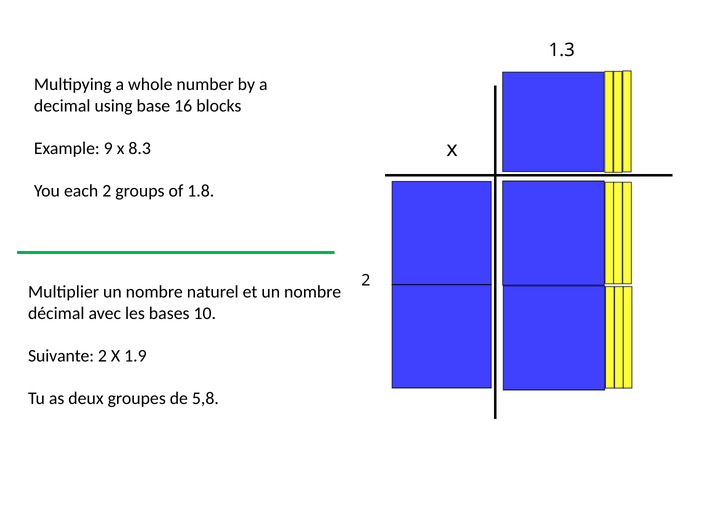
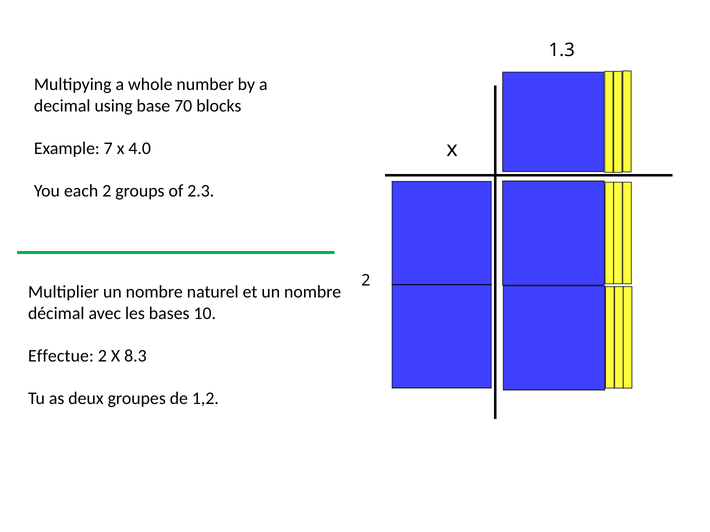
16: 16 -> 70
9: 9 -> 7
8.3: 8.3 -> 4.0
1.8: 1.8 -> 2.3
Suivante: Suivante -> Effectue
1.9: 1.9 -> 8.3
5,8: 5,8 -> 1,2
